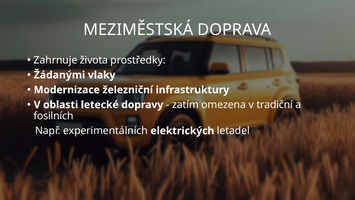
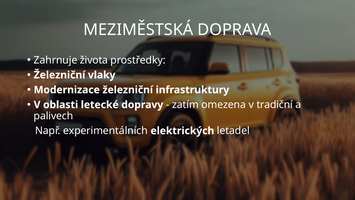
Žádanými at (59, 75): Žádanými -> Železniční
fosilních: fosilních -> palivech
